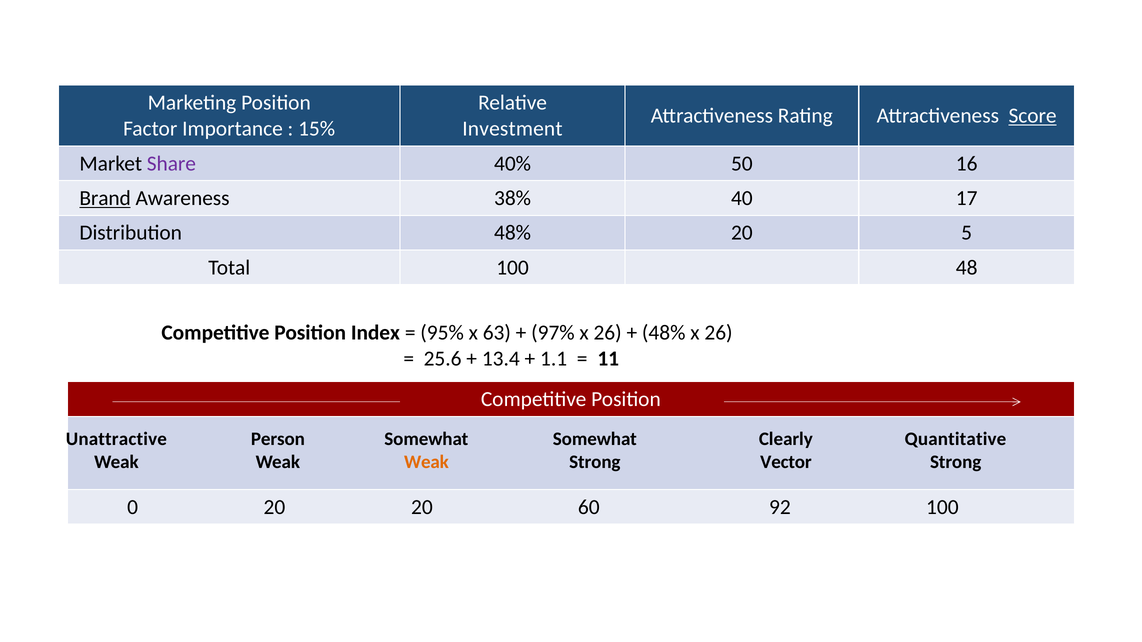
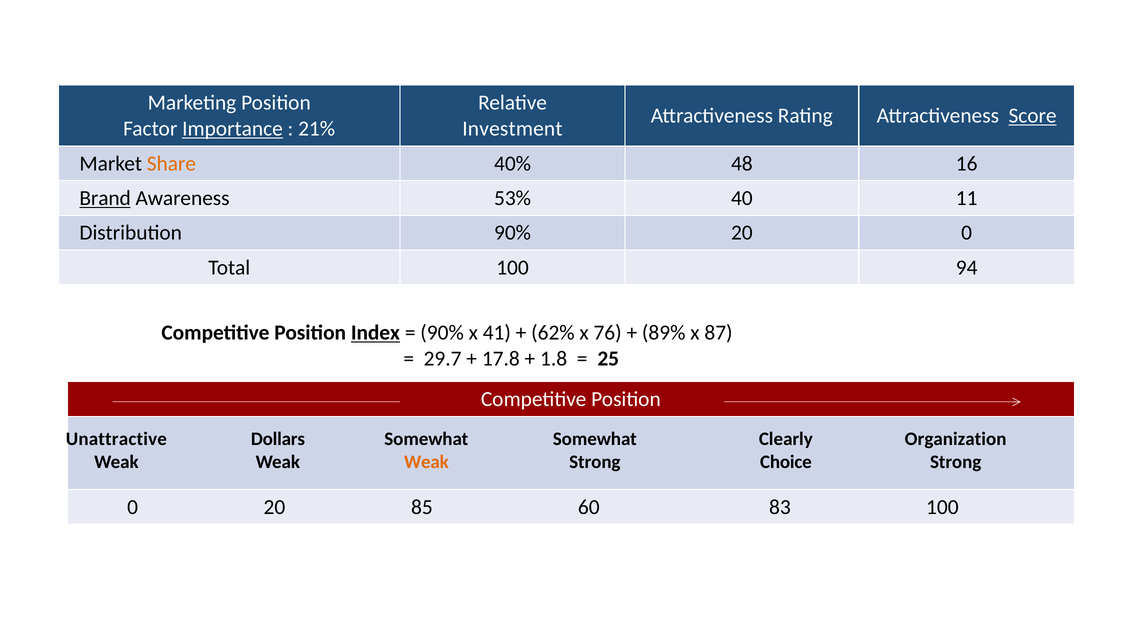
Importance underline: none -> present
15%: 15% -> 21%
Share colour: purple -> orange
50: 50 -> 48
38%: 38% -> 53%
17: 17 -> 11
Distribution 48%: 48% -> 90%
20 5: 5 -> 0
48: 48 -> 94
Index underline: none -> present
95% at (442, 333): 95% -> 90%
63: 63 -> 41
97%: 97% -> 62%
26 at (608, 333): 26 -> 76
48% at (664, 333): 48% -> 89%
26 at (718, 333): 26 -> 87
25.6: 25.6 -> 29.7
13.4: 13.4 -> 17.8
1.1: 1.1 -> 1.8
11: 11 -> 25
Person: Person -> Dollars
Quantitative: Quantitative -> Organization
Vector: Vector -> Choice
20 20: 20 -> 85
92: 92 -> 83
